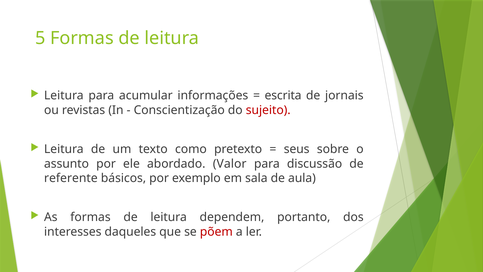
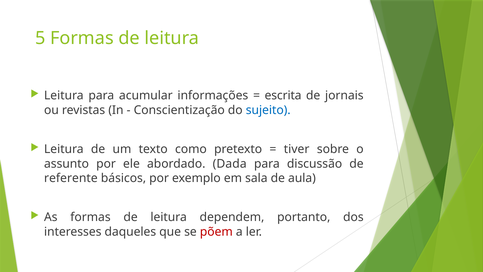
sujeito colour: red -> blue
seus: seus -> tiver
Valor: Valor -> Dada
